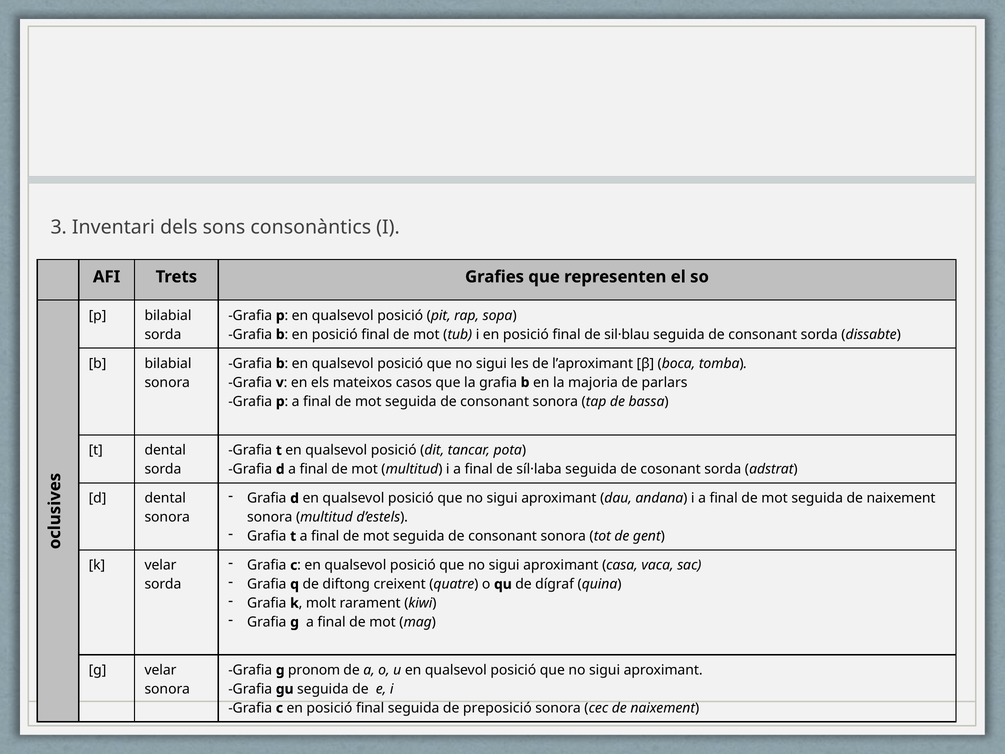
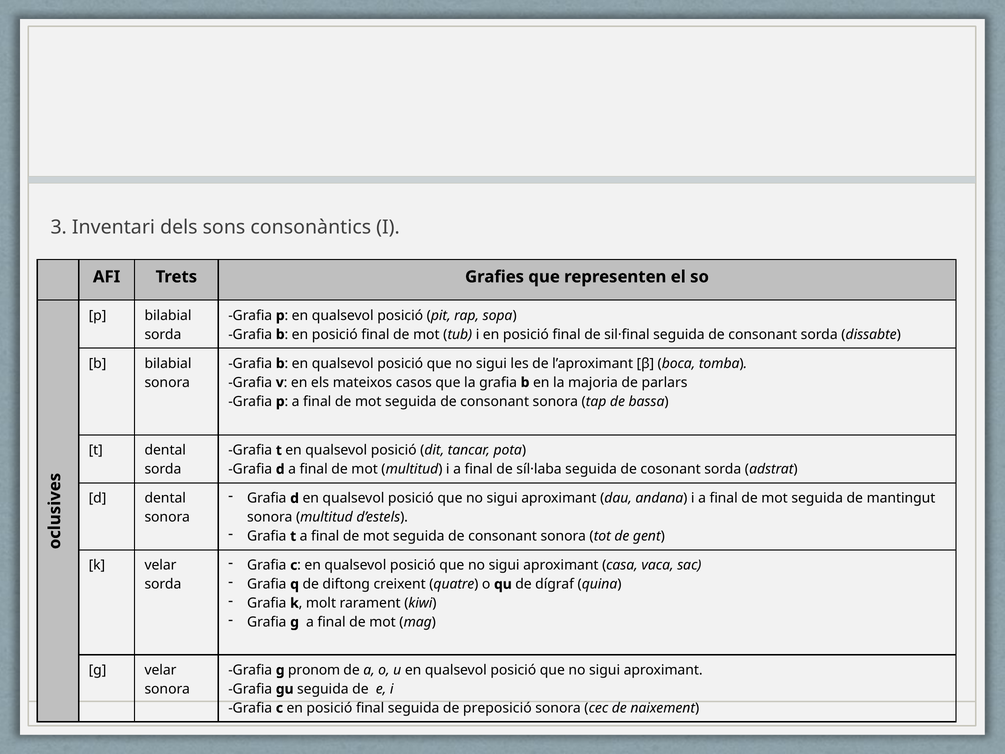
sil·blau: sil·blau -> sil·final
seguida de naixement: naixement -> mantingut
